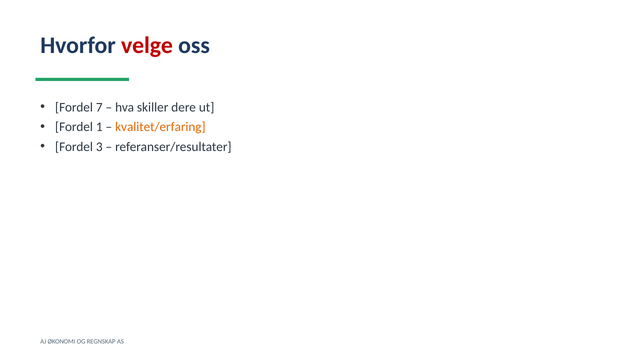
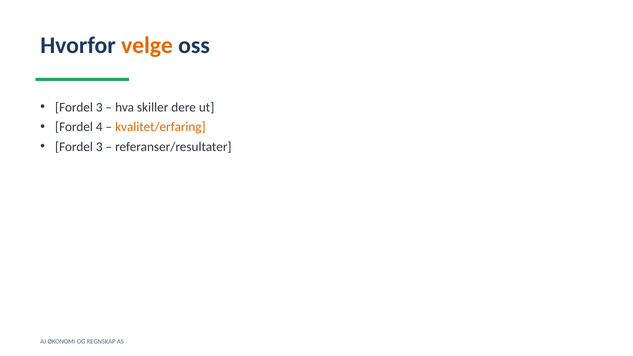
velge colour: red -> orange
7 at (99, 107): 7 -> 3
1: 1 -> 4
